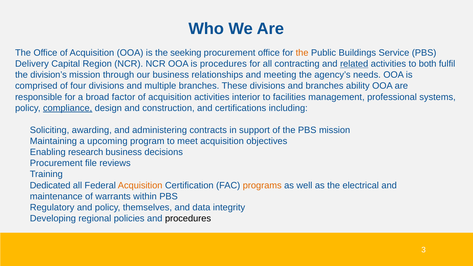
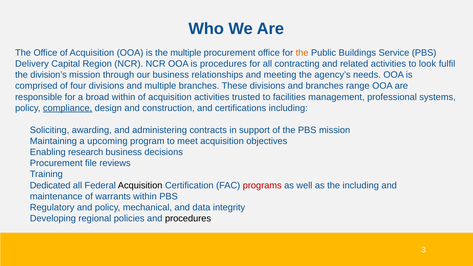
the seeking: seeking -> multiple
related underline: present -> none
both: both -> look
ability: ability -> range
broad factor: factor -> within
interior: interior -> trusted
Acquisition at (140, 185) colour: orange -> black
programs colour: orange -> red
the electrical: electrical -> including
themselves: themselves -> mechanical
